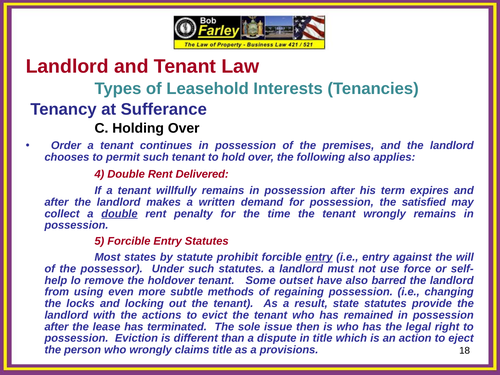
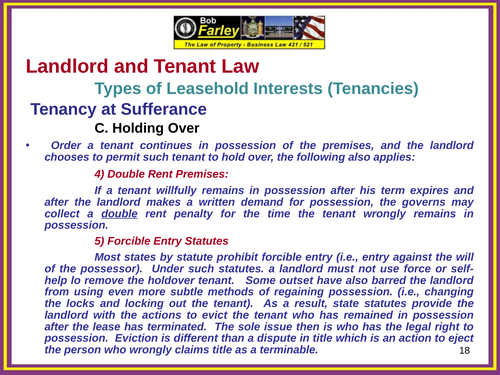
Rent Delivered: Delivered -> Premises
satisfied: satisfied -> governs
entry at (319, 257) underline: present -> none
provisions: provisions -> terminable
